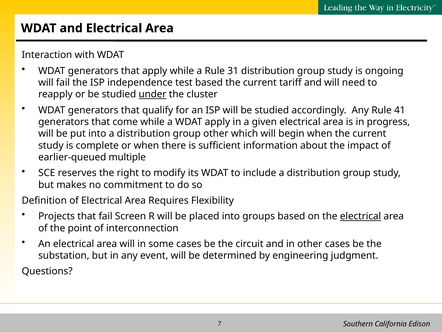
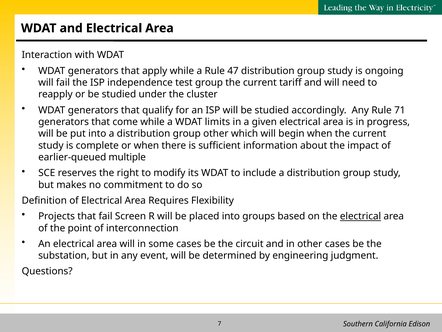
31: 31 -> 47
test based: based -> group
under underline: present -> none
41: 41 -> 71
WDAT apply: apply -> limits
